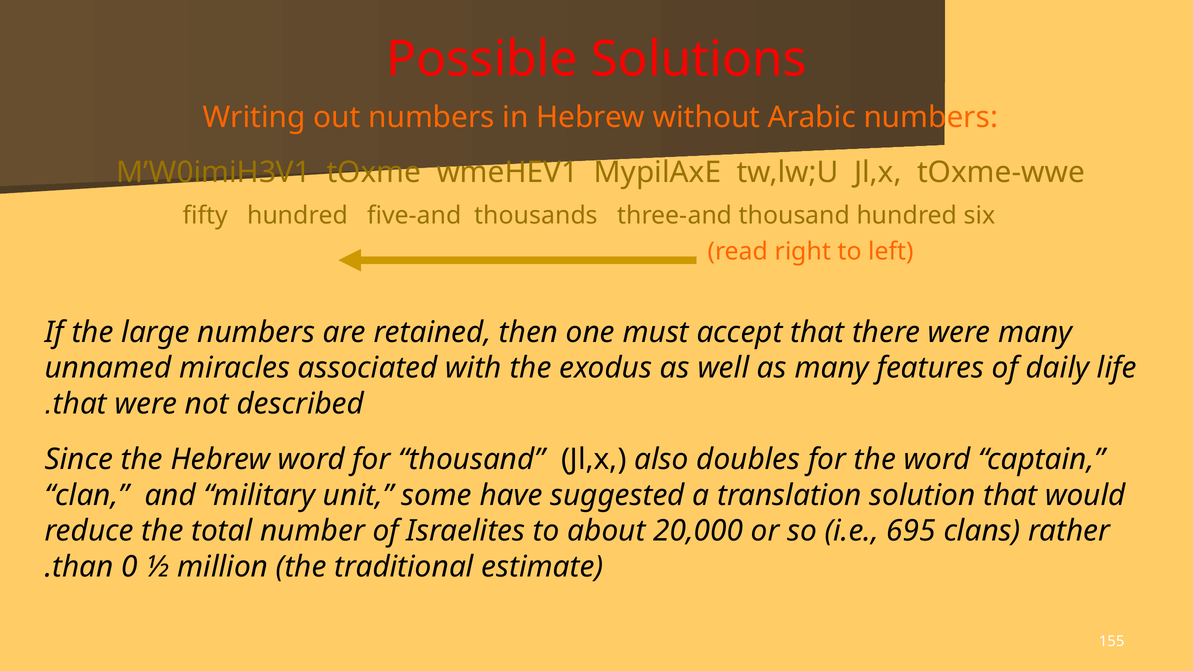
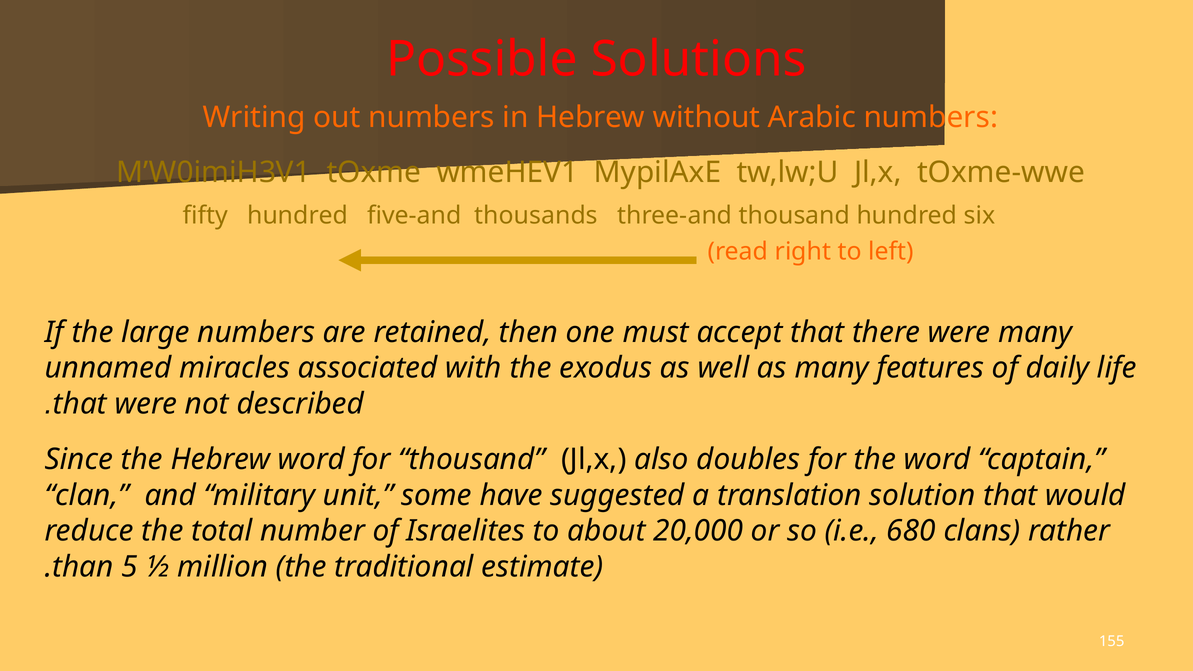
695: 695 -> 680
0: 0 -> 5
